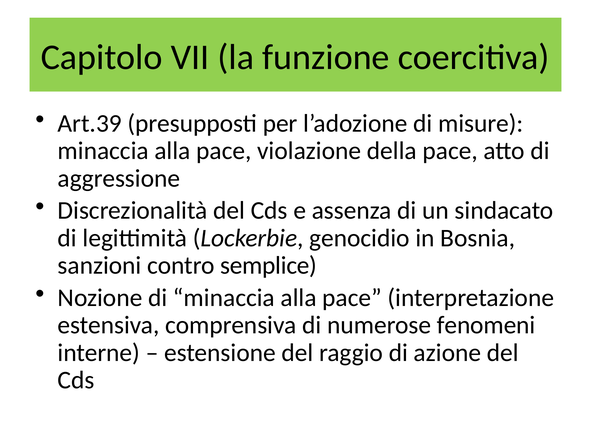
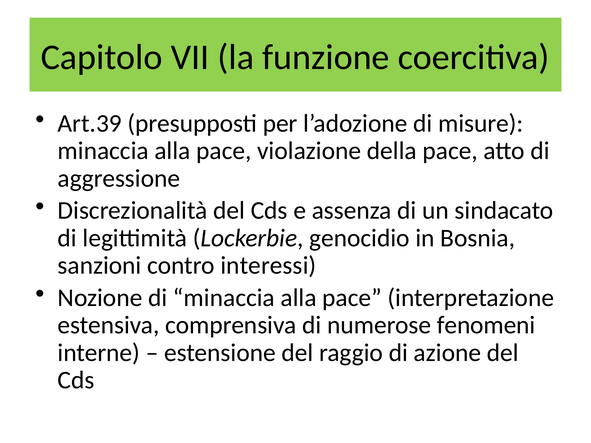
semplice: semplice -> interessi
